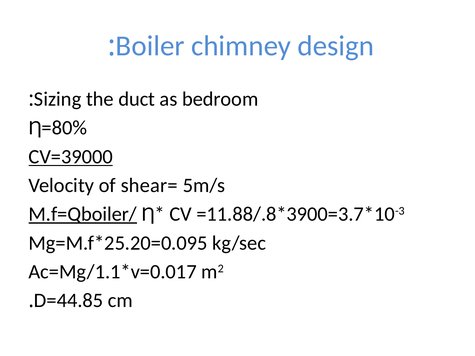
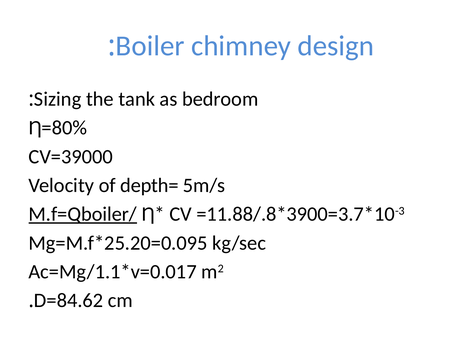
duct: duct -> tank
CV=39000 underline: present -> none
shear=: shear= -> depth=
D=44.85: D=44.85 -> D=84.62
